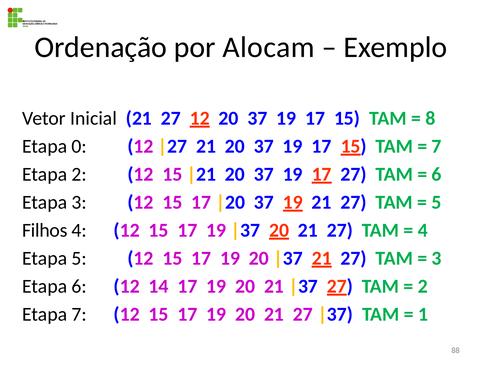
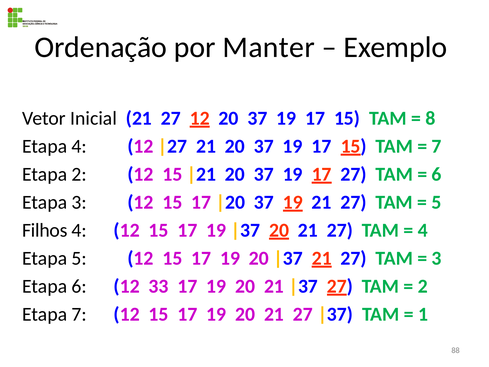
Alocam: Alocam -> Manter
Etapa 0: 0 -> 4
14: 14 -> 33
